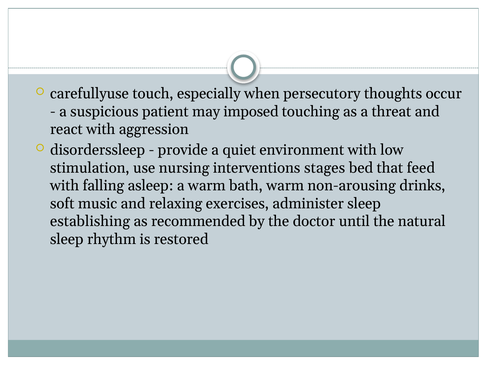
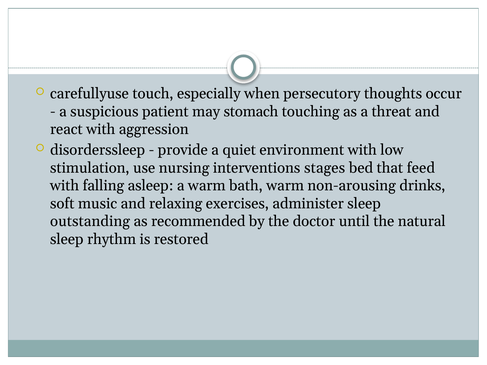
imposed: imposed -> stomach
establishing: establishing -> outstanding
